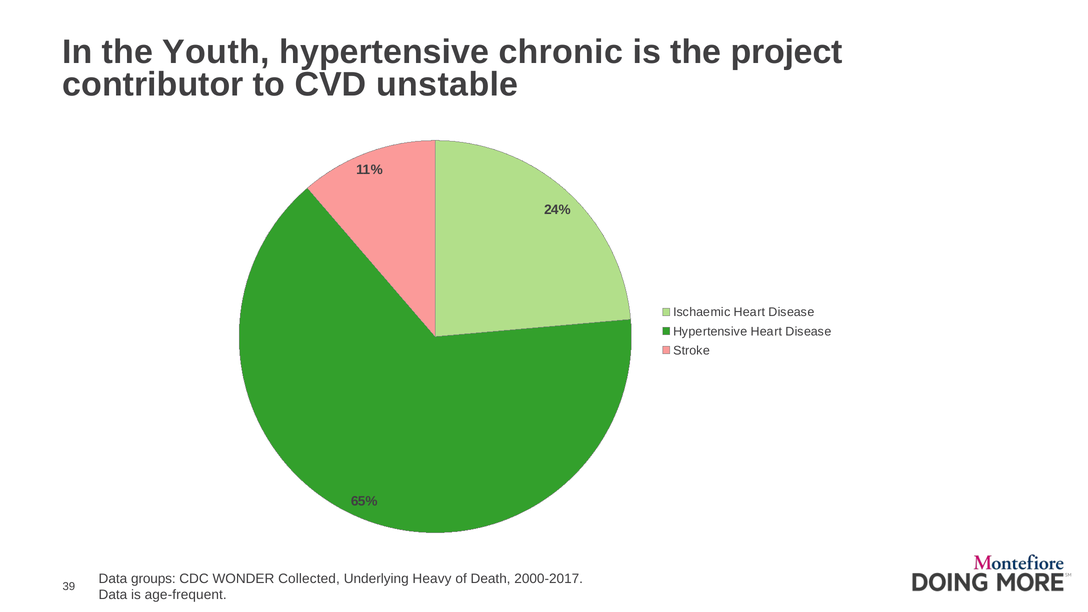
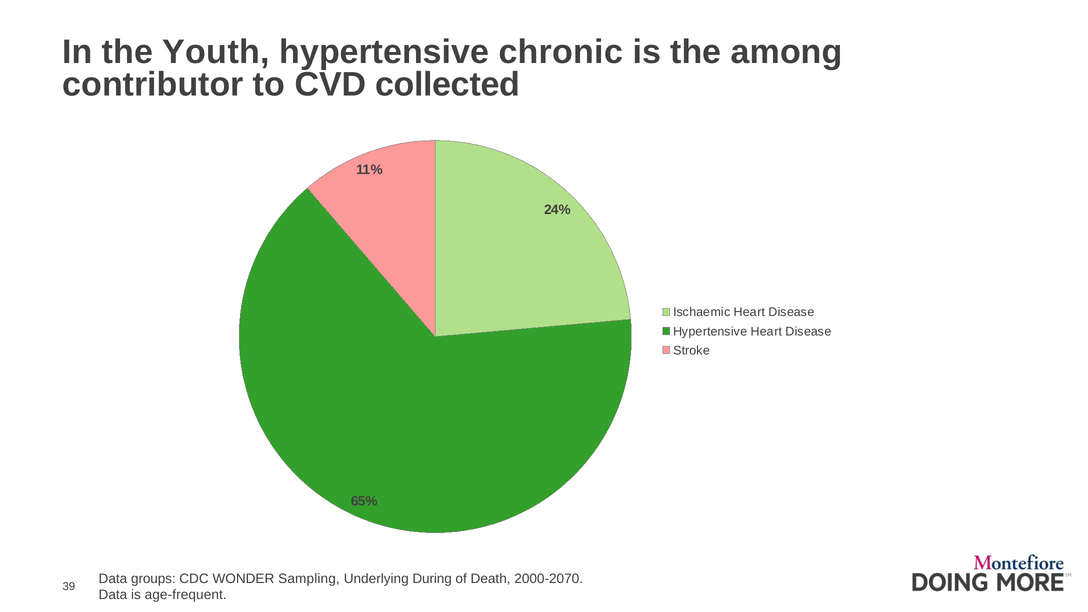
project: project -> among
unstable: unstable -> collected
Collected: Collected -> Sampling
Heavy: Heavy -> During
2000-2017: 2000-2017 -> 2000-2070
